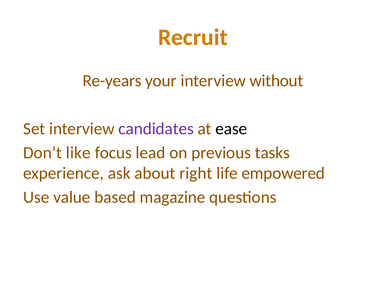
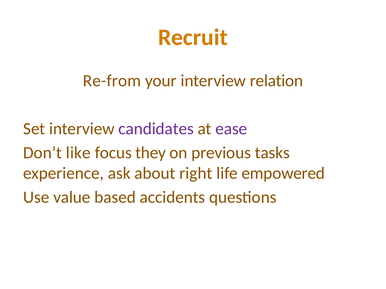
Re-years: Re-years -> Re-from
without: without -> relation
ease colour: black -> purple
lead: lead -> they
magazine: magazine -> accidents
